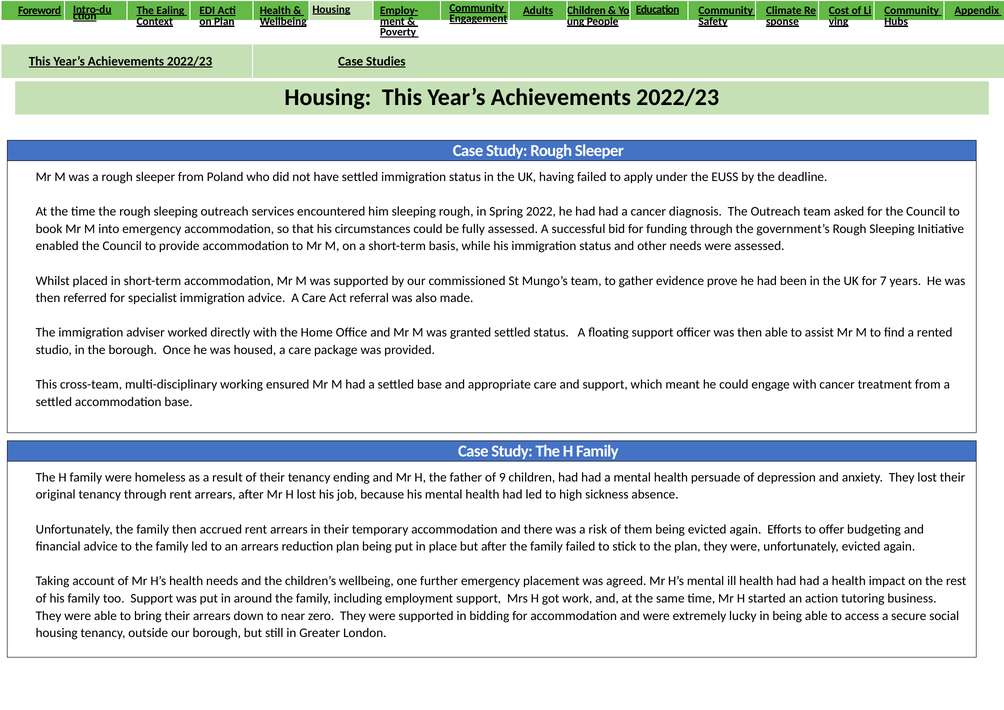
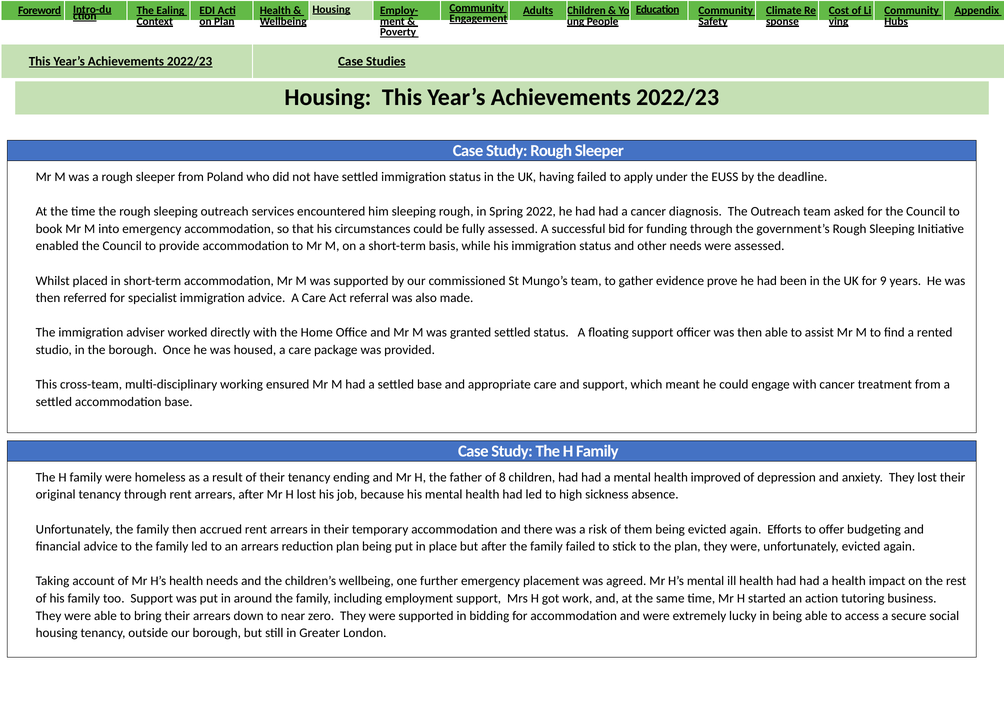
7: 7 -> 9
9: 9 -> 8
persuade: persuade -> improved
